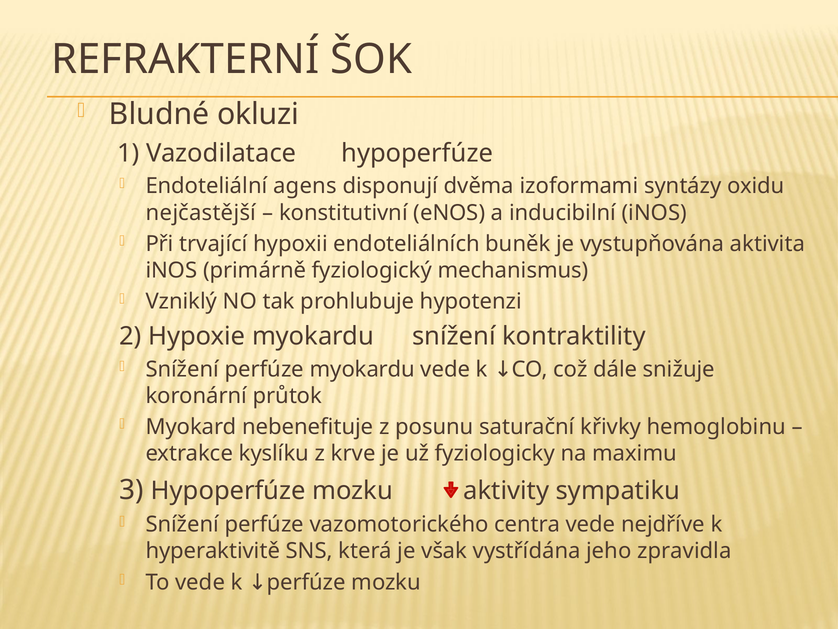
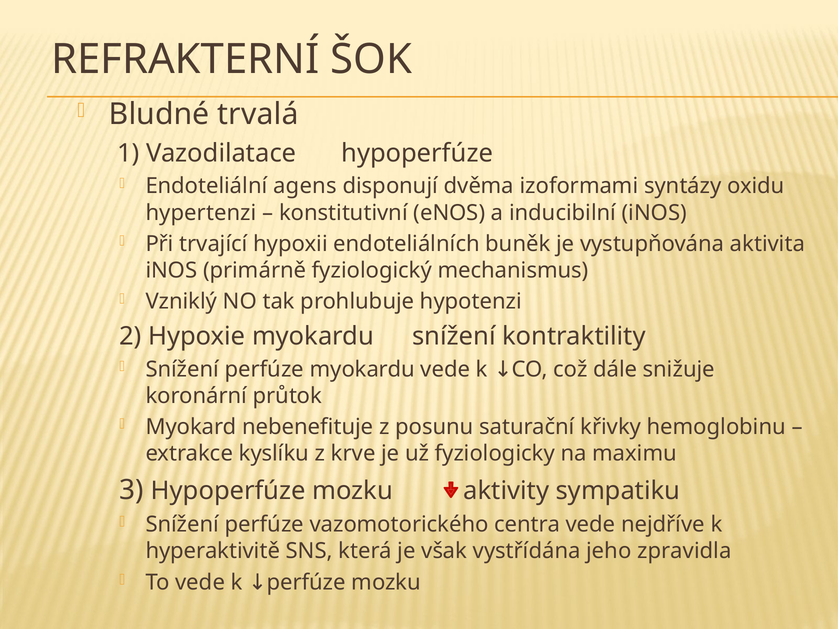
okluzi: okluzi -> trvalá
nejčastější: nejčastější -> hypertenzi
